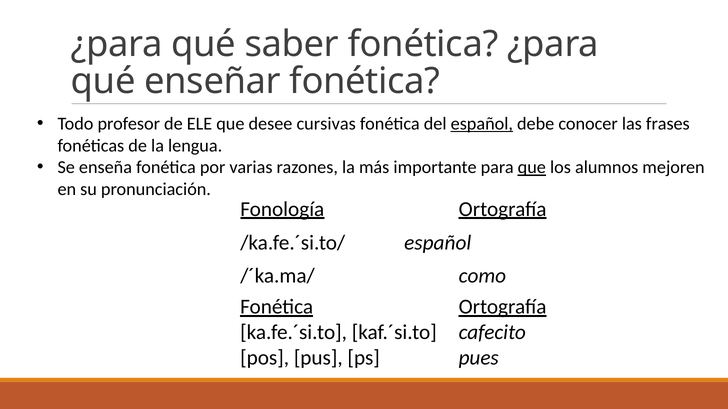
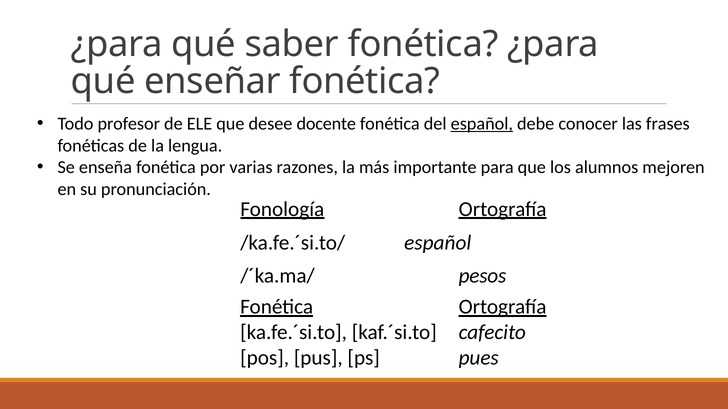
cursivas: cursivas -> docente
que at (532, 168) underline: present -> none
como: como -> pesos
